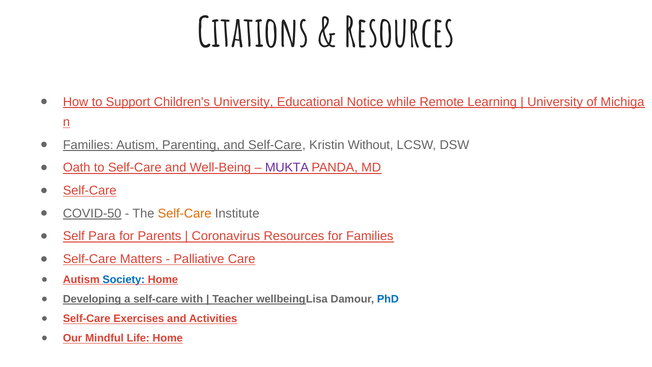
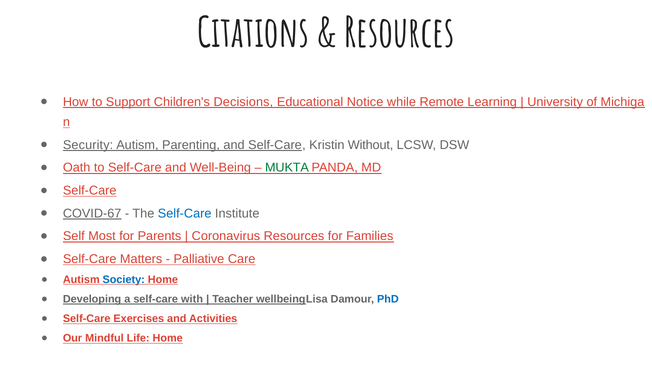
Children's University: University -> Decisions
Families at (88, 145): Families -> Security
MUKTA colour: purple -> green
COVID-50: COVID-50 -> COVID-67
Self-Care at (185, 213) colour: orange -> blue
Para: Para -> Most
